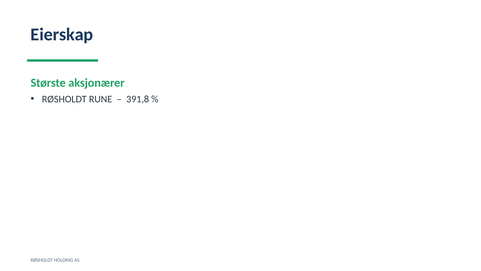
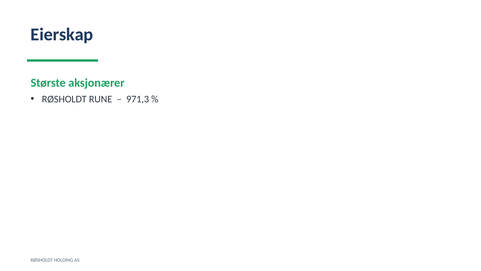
391,8: 391,8 -> 971,3
